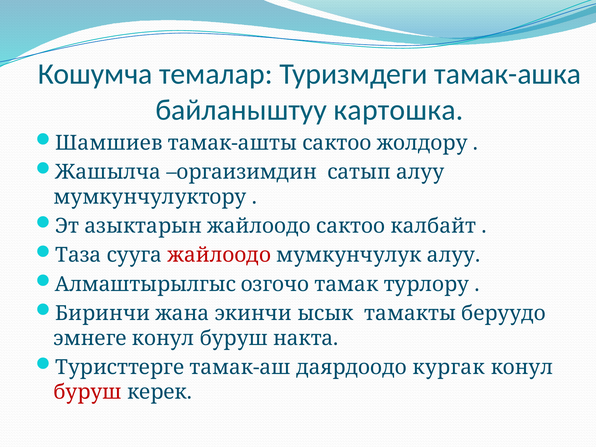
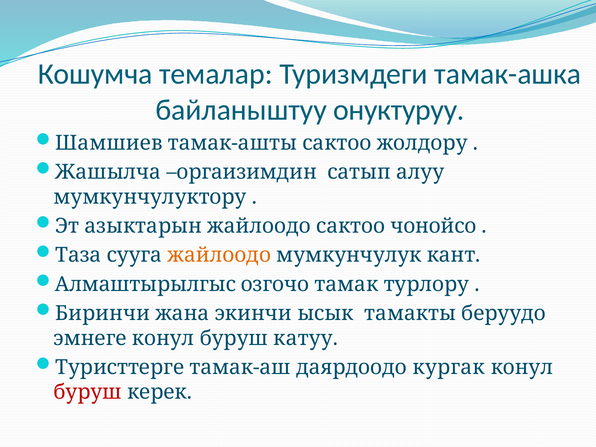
картошка: картошка -> онуктуруу
калбайт: калбайт -> чонойсо
жайлоодо at (219, 255) colour: red -> orange
мумкунчулук алуу: алуу -> кант
накта: накта -> катуу
